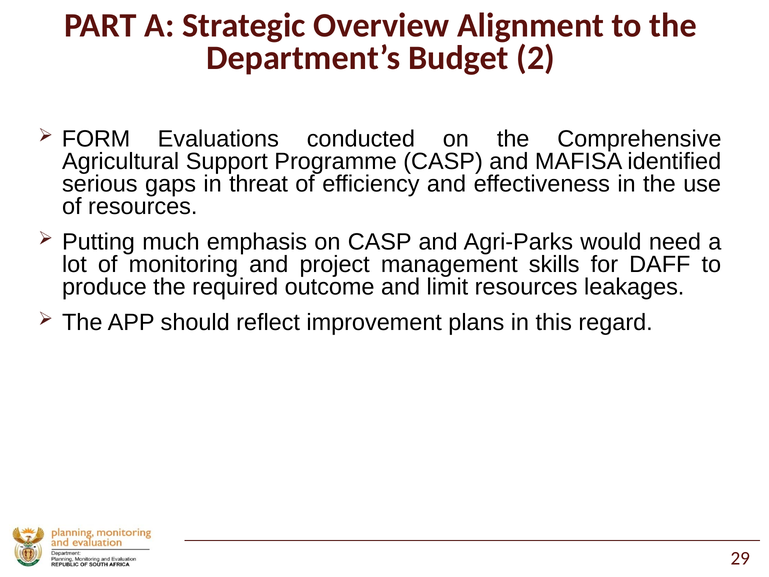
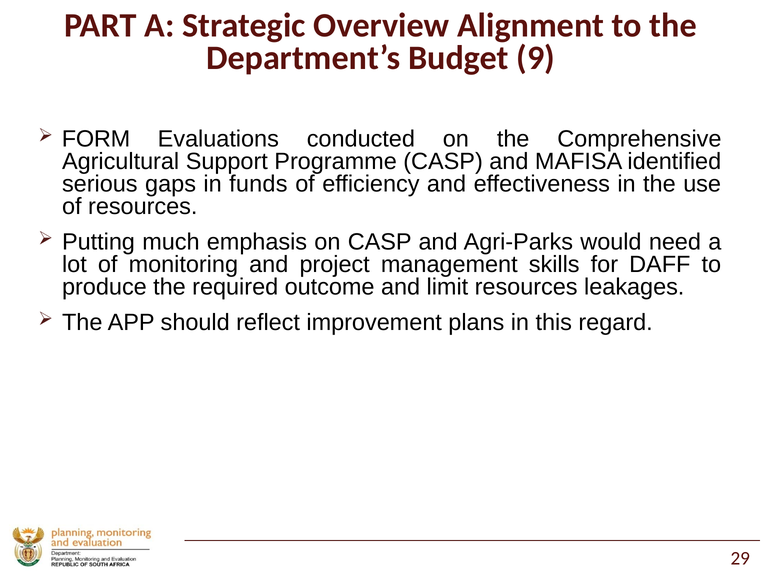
2: 2 -> 9
threat: threat -> funds
